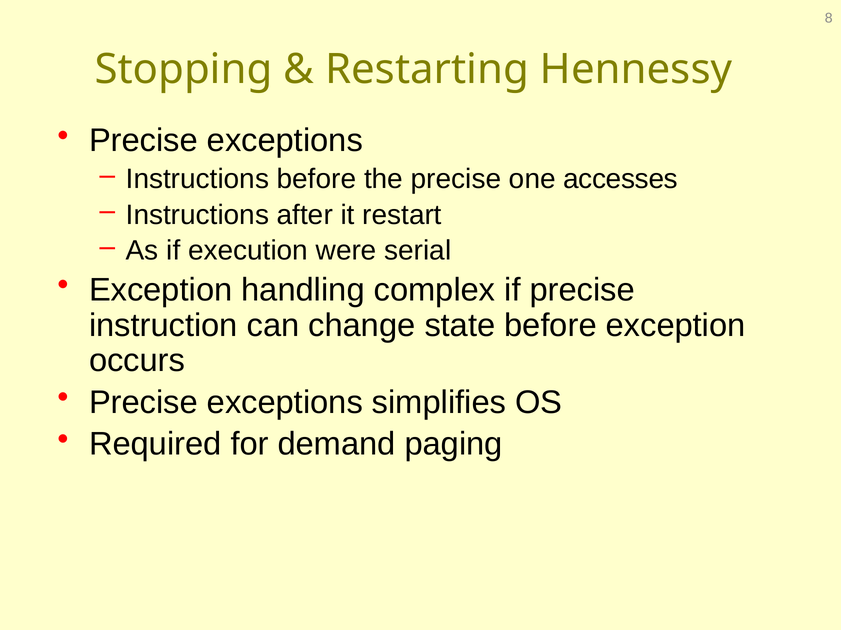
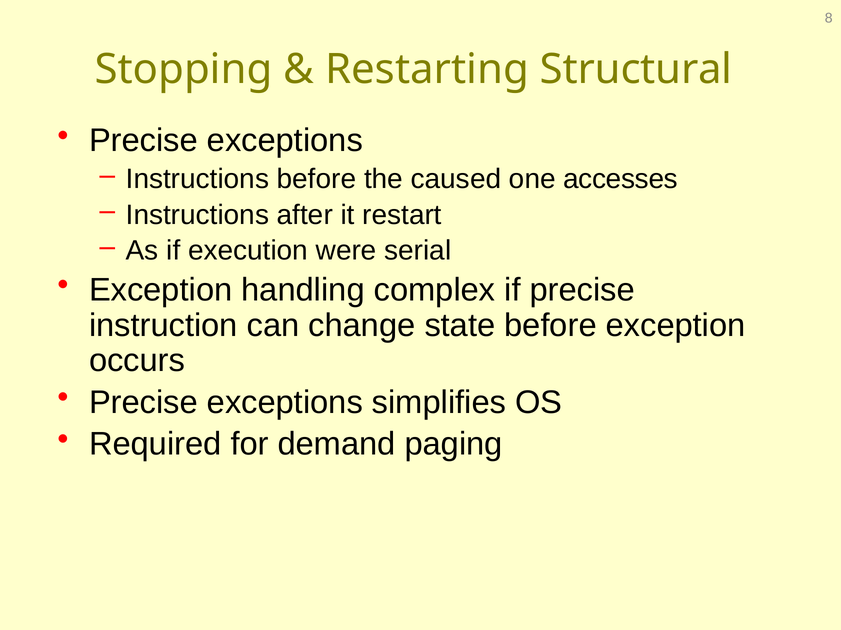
Hennessy: Hennessy -> Structural
the precise: precise -> caused
